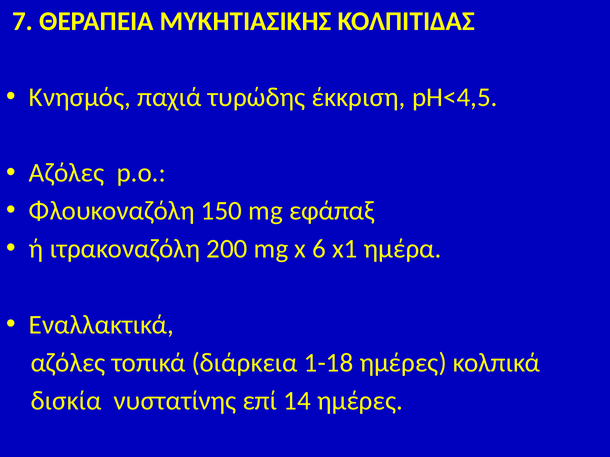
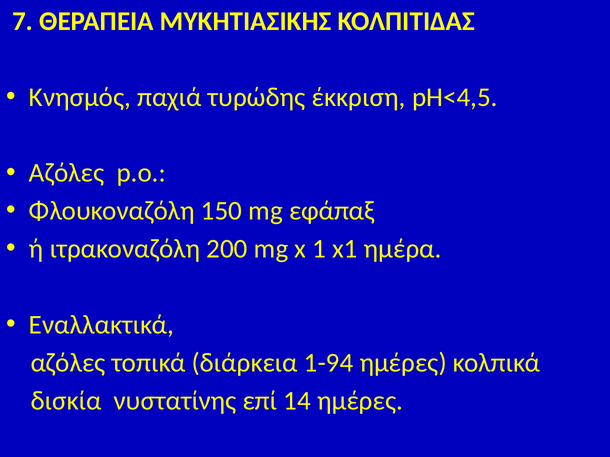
6: 6 -> 1
1-18: 1-18 -> 1-94
